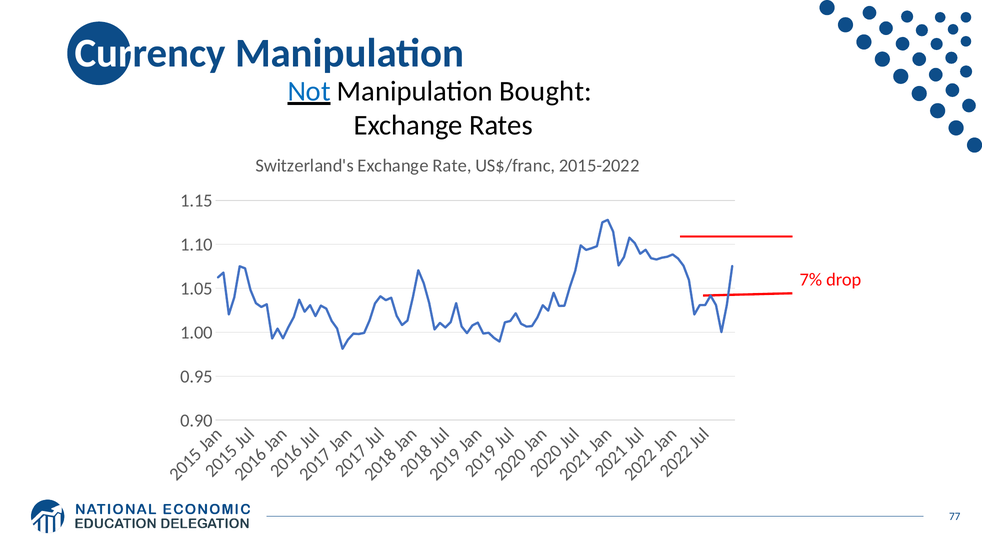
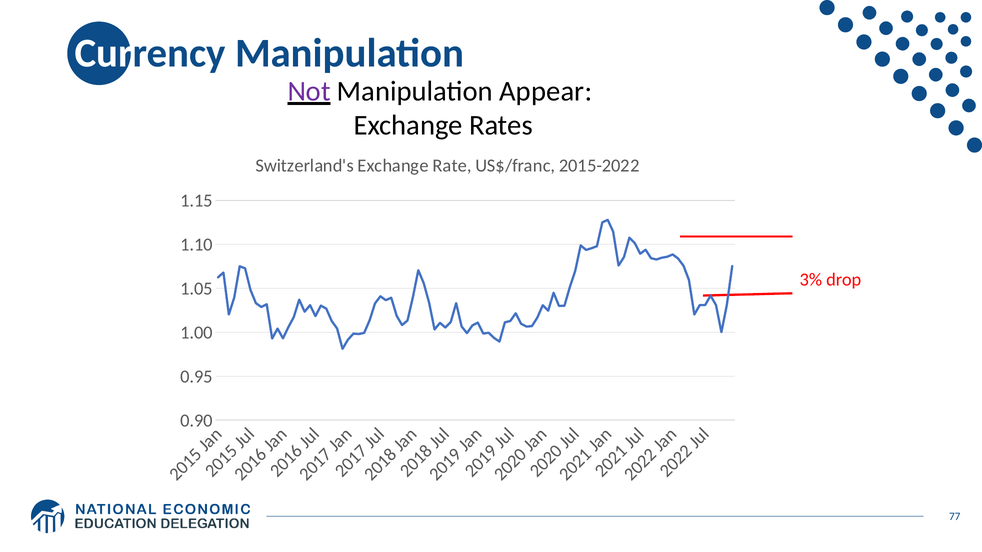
Not colour: blue -> purple
Bought: Bought -> Appear
7%: 7% -> 3%
